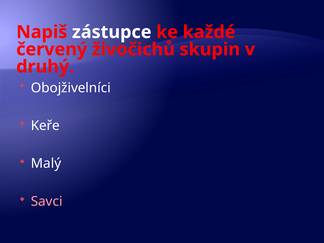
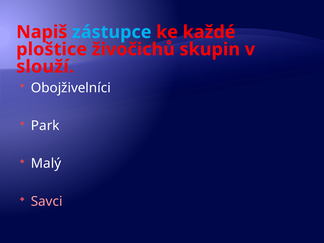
zástupce colour: white -> light blue
červený: červený -> ploštice
druhý: druhý -> slouží
Keře: Keře -> Park
